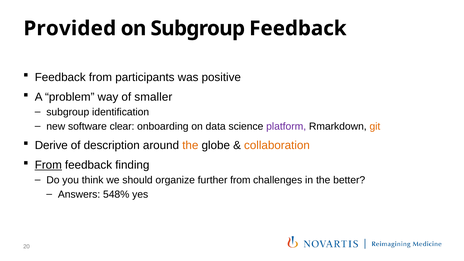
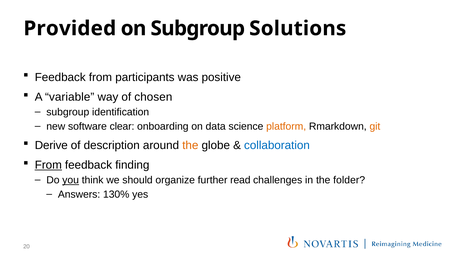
Subgroup Feedback: Feedback -> Solutions
problem: problem -> variable
smaller: smaller -> chosen
platform colour: purple -> orange
collaboration colour: orange -> blue
you underline: none -> present
further from: from -> read
better: better -> folder
548%: 548% -> 130%
